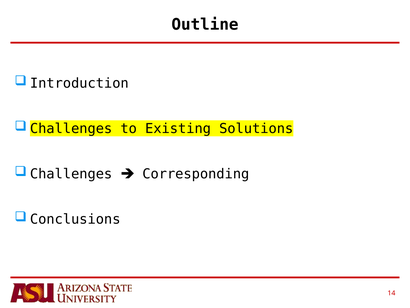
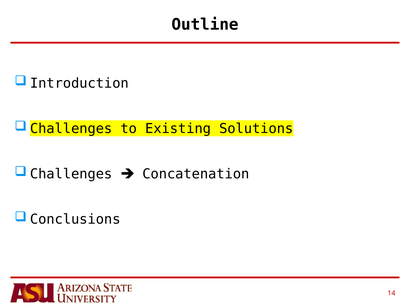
Corresponding: Corresponding -> Concatenation
